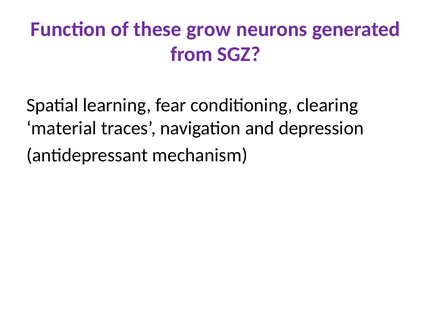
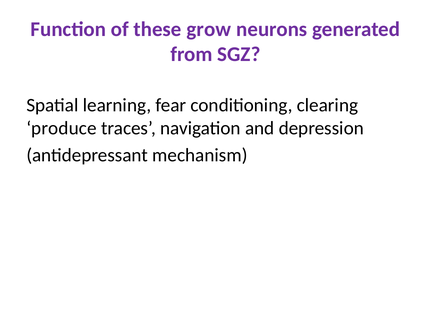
material: material -> produce
